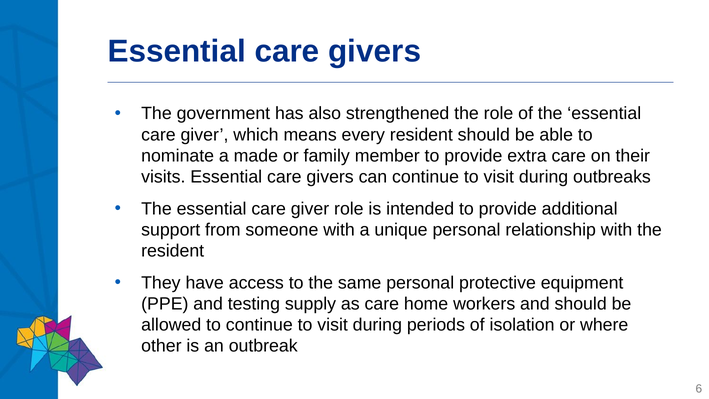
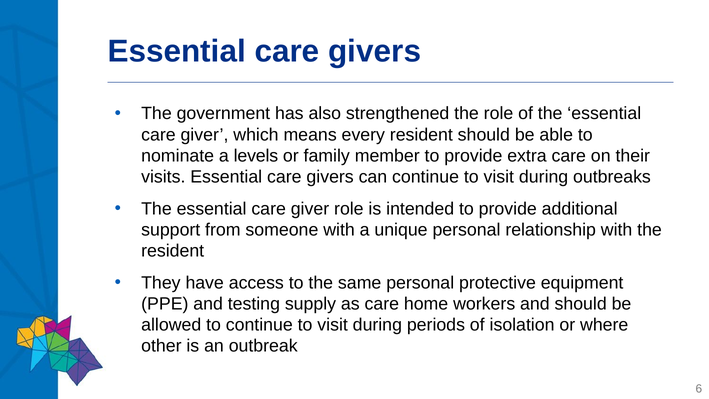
made: made -> levels
